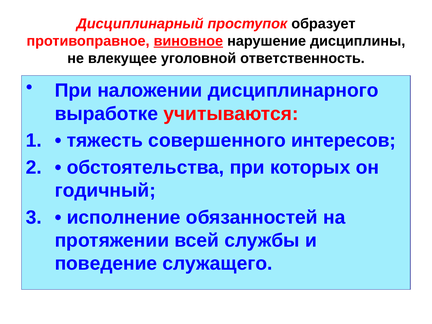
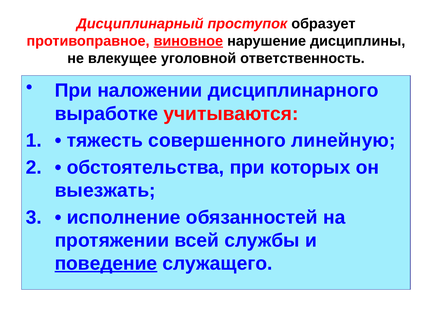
интересов: интересов -> линейную
годичный: годичный -> выезжать
поведение underline: none -> present
